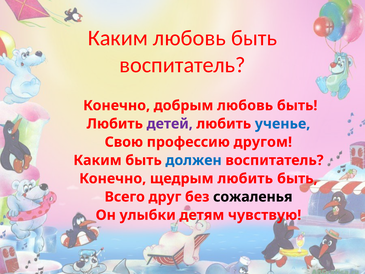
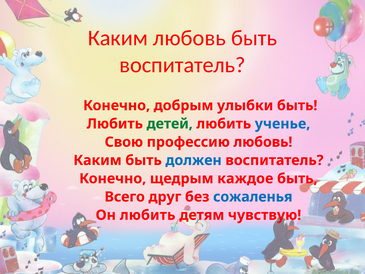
добрым любовь: любовь -> улыбки
детей colour: purple -> green
профессию другом: другом -> любовь
щедрым любить: любить -> каждое
сожаленья colour: black -> blue
Он улыбки: улыбки -> любить
